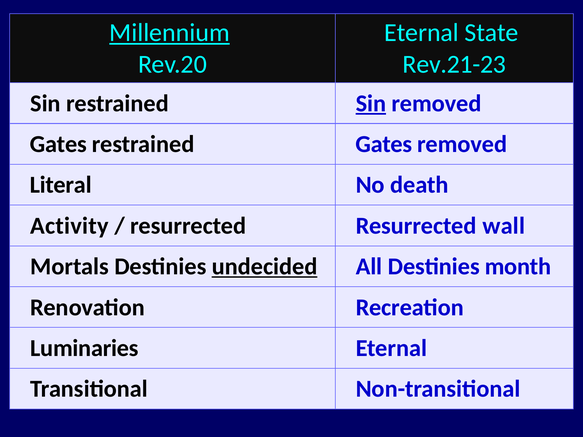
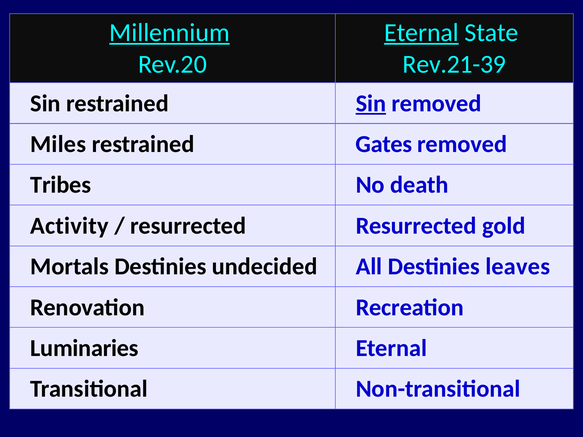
Eternal at (421, 33) underline: none -> present
Rev.21-23: Rev.21-23 -> Rev.21-39
Gates at (58, 144): Gates -> Miles
Literal: Literal -> Tribes
wall: wall -> gold
undecided underline: present -> none
month: month -> leaves
